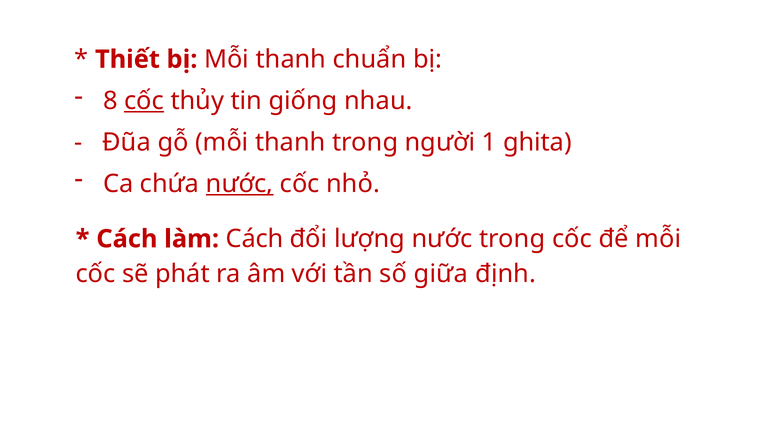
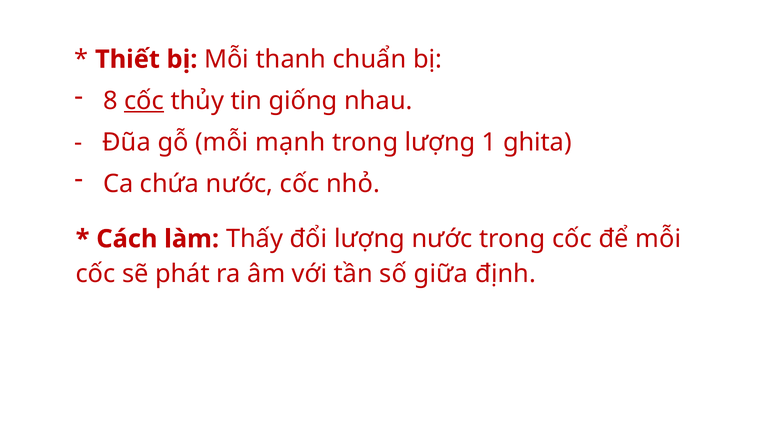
gỗ mỗi thanh: thanh -> mạnh
trong người: người -> lượng
nước at (240, 184) underline: present -> none
làm Cách: Cách -> Thấy
